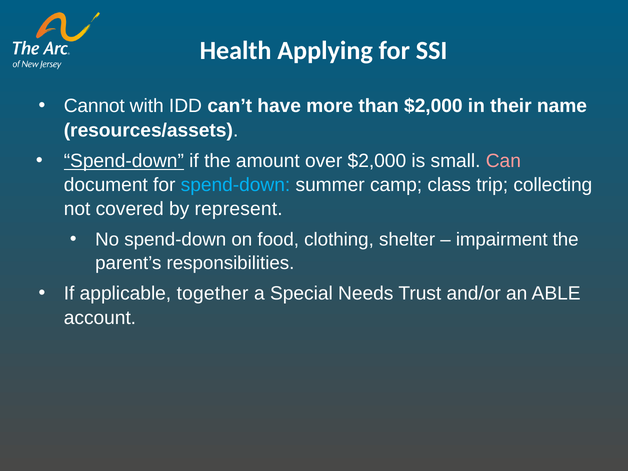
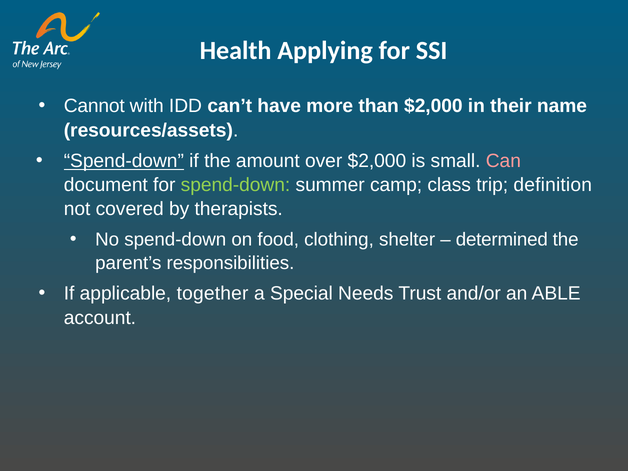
spend-down at (235, 185) colour: light blue -> light green
collecting: collecting -> definition
represent: represent -> therapists
impairment: impairment -> determined
